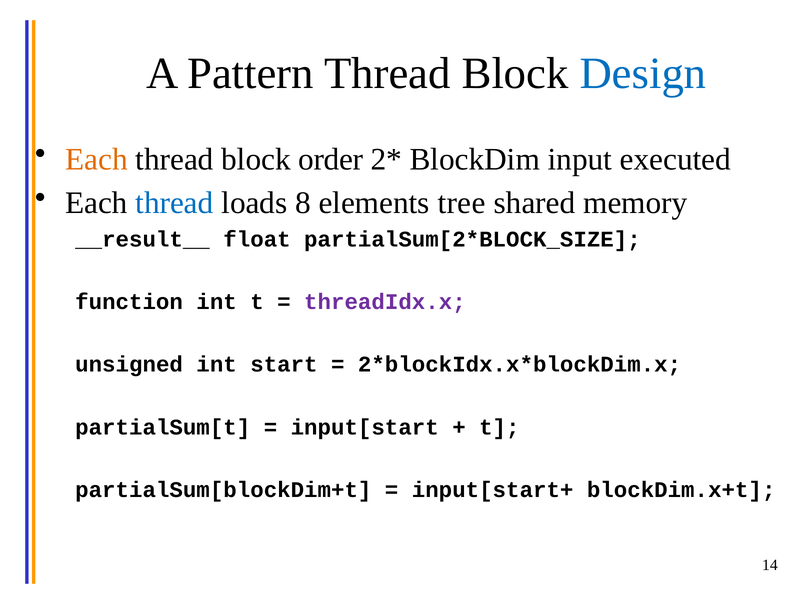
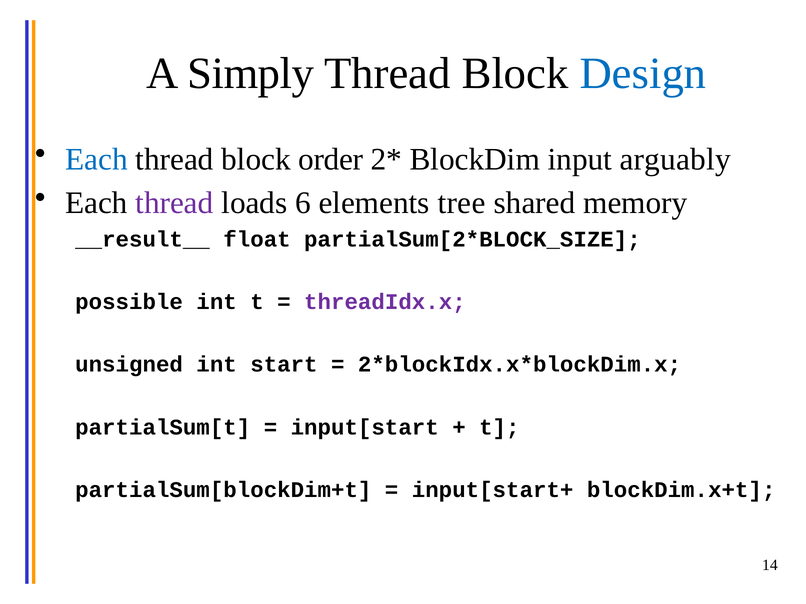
Pattern: Pattern -> Simply
Each at (96, 159) colour: orange -> blue
executed: executed -> arguably
thread at (174, 203) colour: blue -> purple
8: 8 -> 6
function: function -> possible
